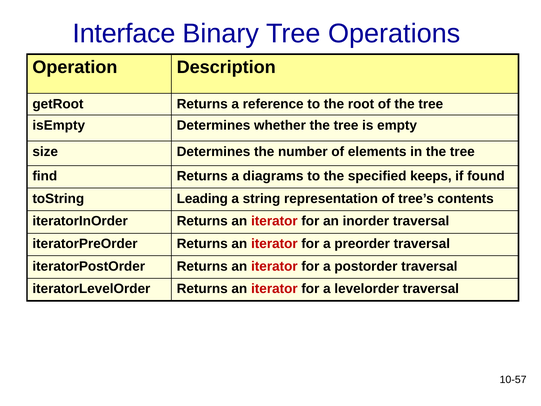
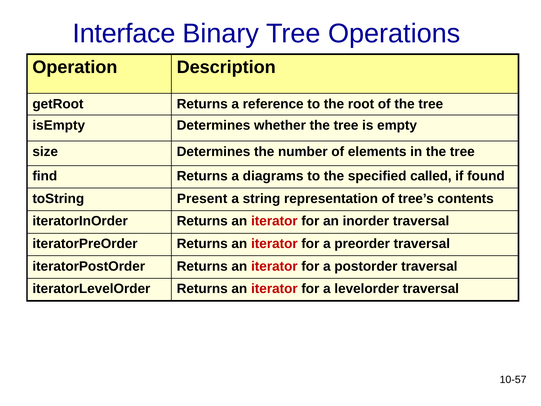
keeps: keeps -> called
Leading: Leading -> Present
